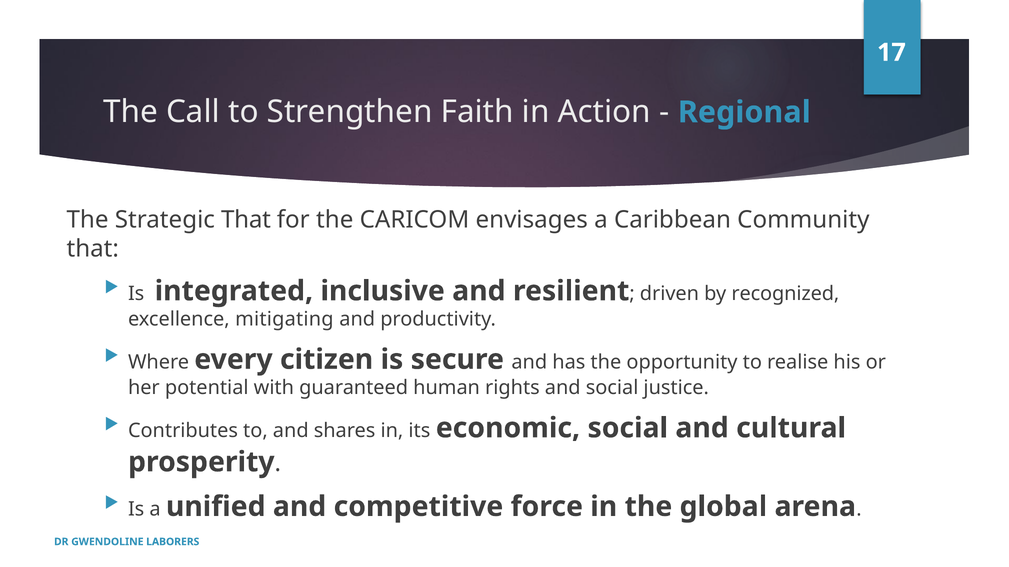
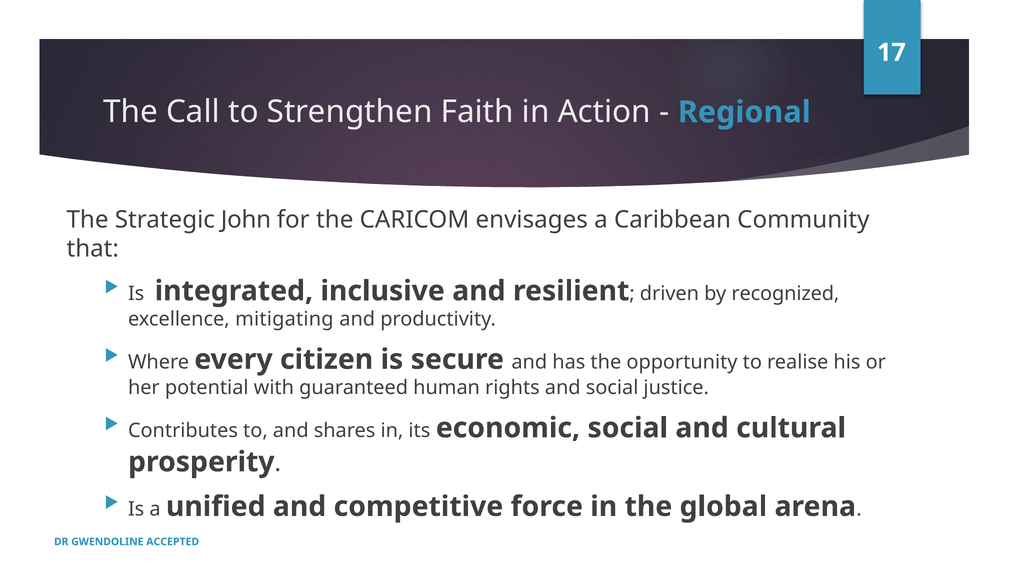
Strategic That: That -> John
LABORERS: LABORERS -> ACCEPTED
